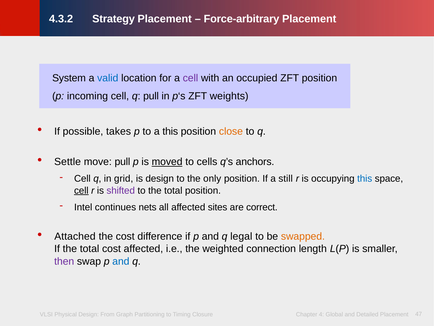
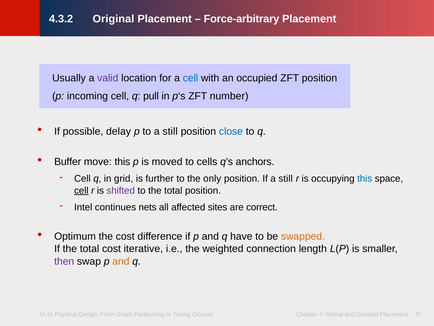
Strategy: Strategy -> Original
System: System -> Usually
valid colour: blue -> purple
cell at (190, 78) colour: purple -> blue
weights: weights -> number
takes: takes -> delay
to a this: this -> still
close colour: orange -> blue
Settle: Settle -> Buffer
move pull: pull -> this
moved underline: present -> none
is design: design -> further
Attached: Attached -> Optimum
legal: legal -> have
cost affected: affected -> iterative
and at (121, 261) colour: blue -> orange
